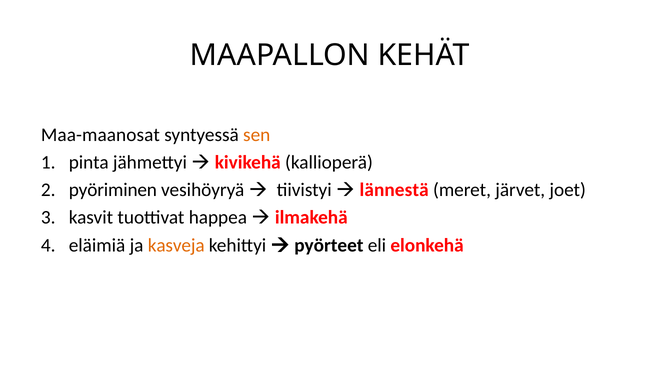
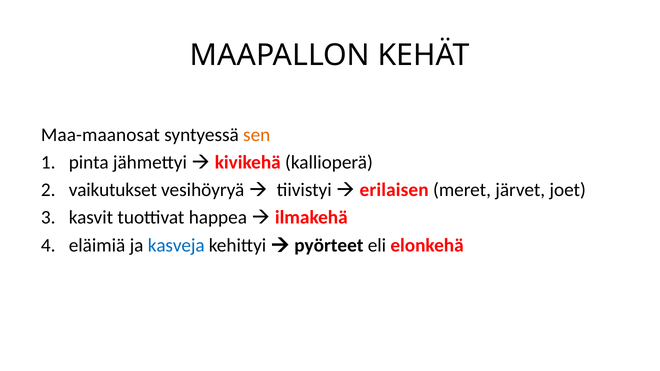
pyöriminen: pyöriminen -> vaikutukset
lännestä: lännestä -> erilaisen
kasveja colour: orange -> blue
